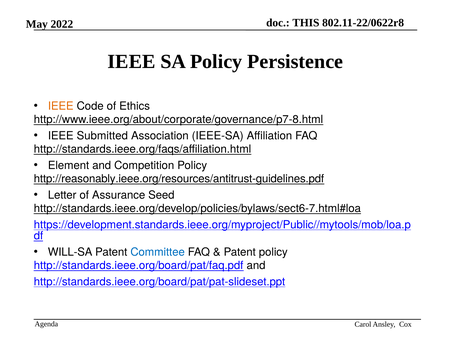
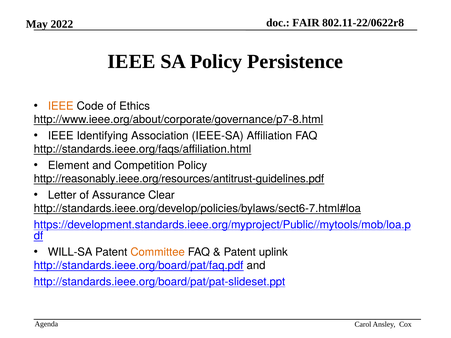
THIS: THIS -> FAIR
Submitted: Submitted -> Identifying
Seed: Seed -> Clear
Committee colour: blue -> orange
Patent policy: policy -> uplink
